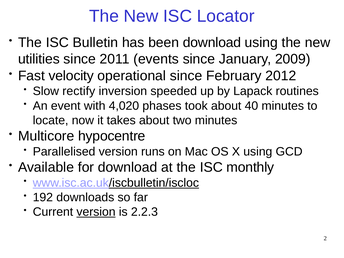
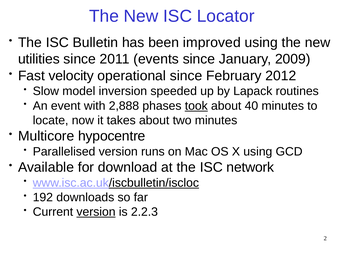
been download: download -> improved
rectify: rectify -> model
4,020: 4,020 -> 2,888
took underline: none -> present
monthly: monthly -> network
